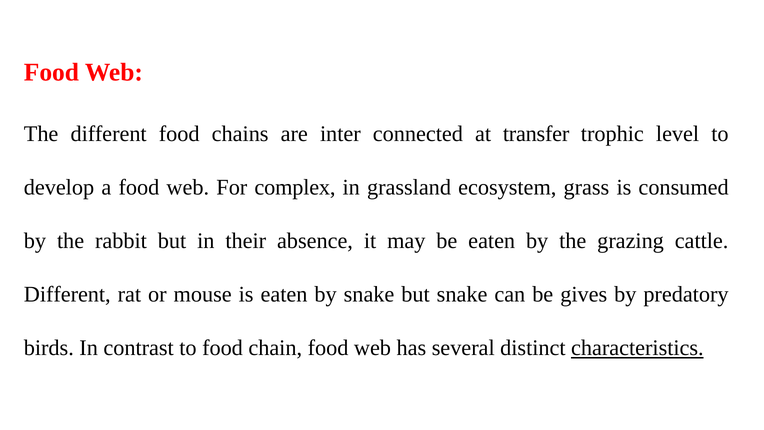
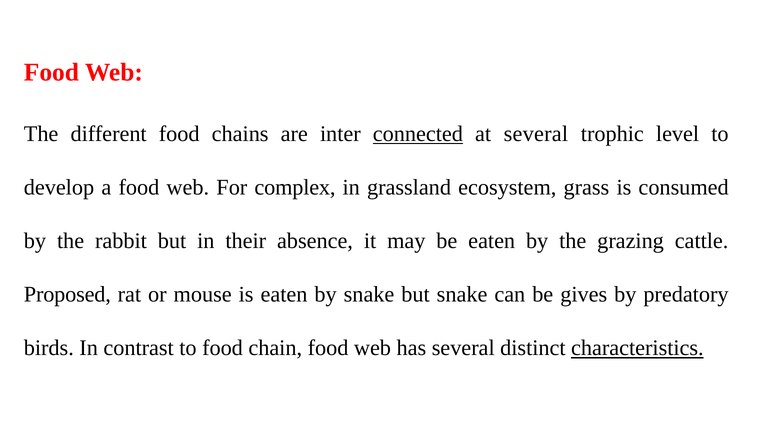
connected underline: none -> present
at transfer: transfer -> several
Different at (67, 294): Different -> Proposed
